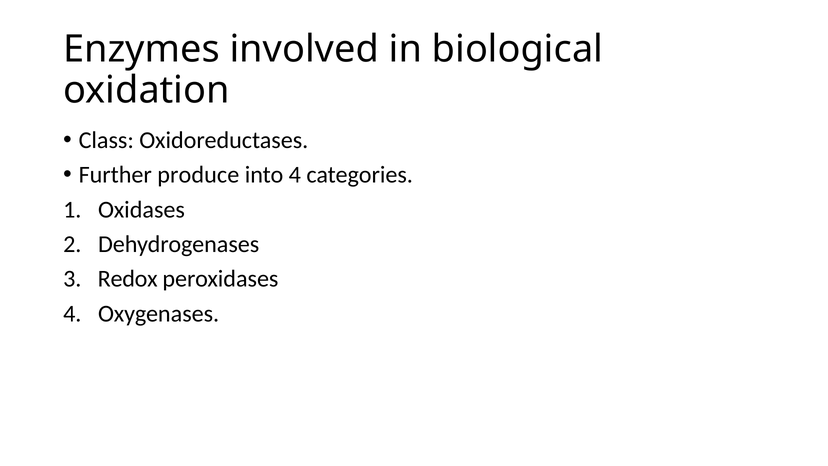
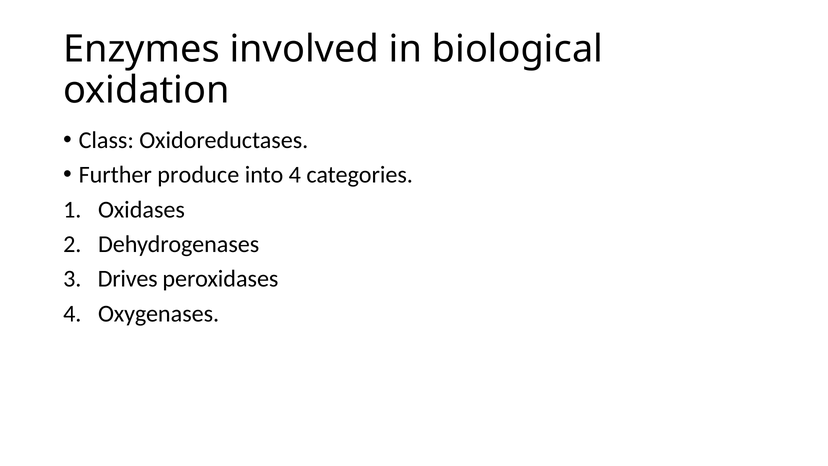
Redox: Redox -> Drives
